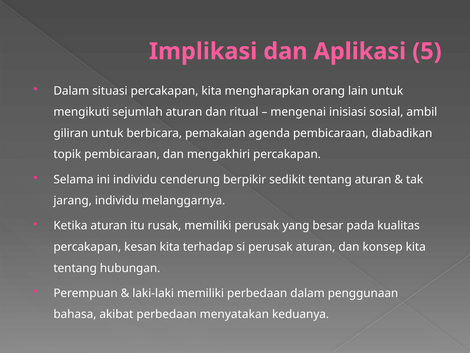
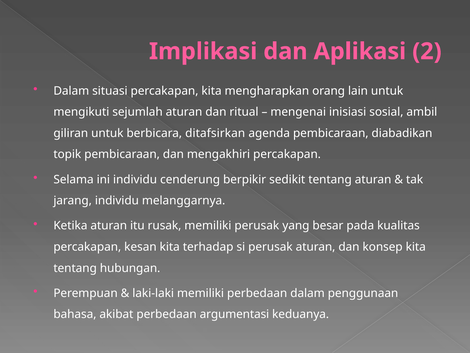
5: 5 -> 2
pemakaian: pemakaian -> ditafsirkan
menyatakan: menyatakan -> argumentasi
